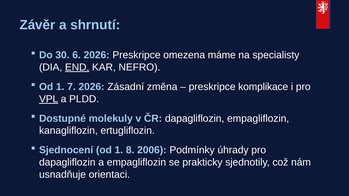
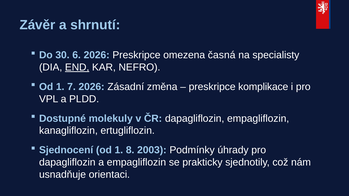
máme: máme -> časná
VPL underline: present -> none
2006: 2006 -> 2003
